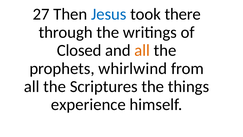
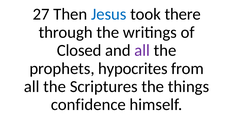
all at (142, 50) colour: orange -> purple
whirlwind: whirlwind -> hypocrites
experience: experience -> confidence
